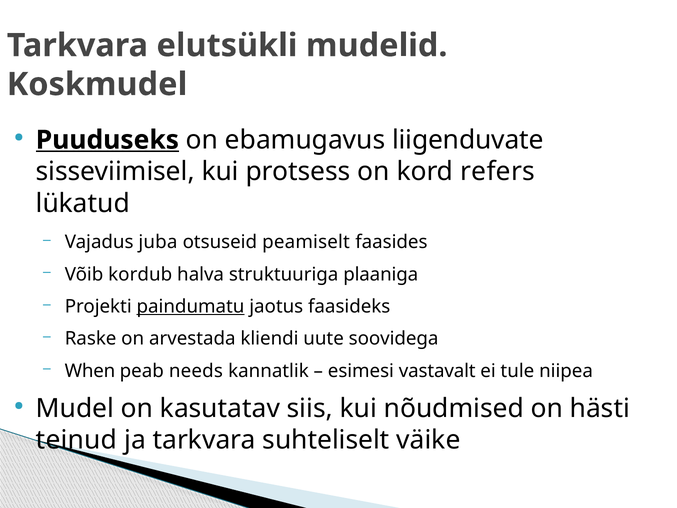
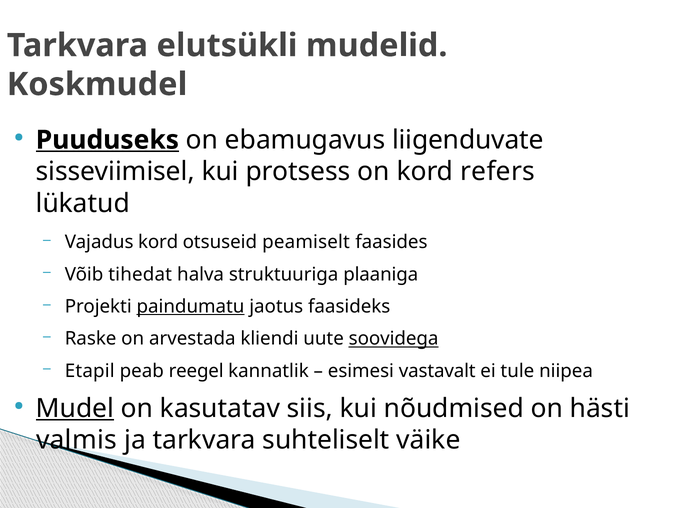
Vajadus juba: juba -> kord
kordub: kordub -> tihedat
soovidega underline: none -> present
When: When -> Etapil
needs: needs -> reegel
Mudel underline: none -> present
teinud: teinud -> valmis
